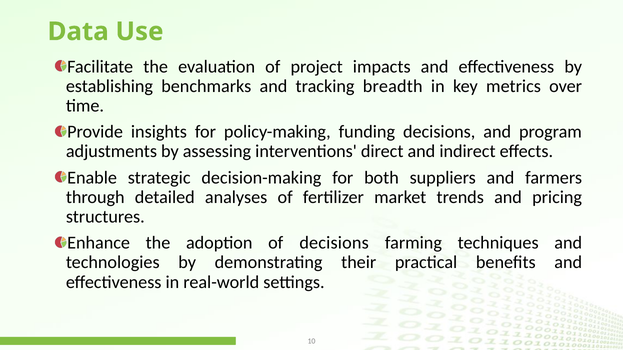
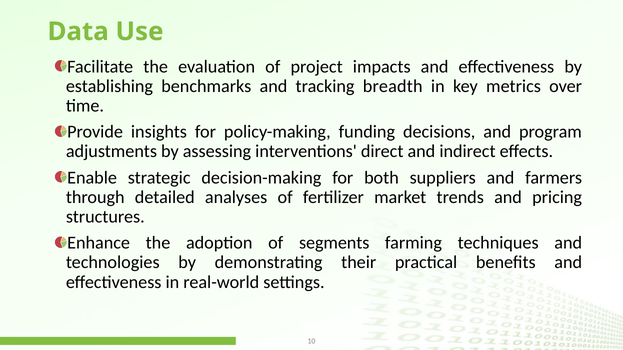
of decisions: decisions -> segments
